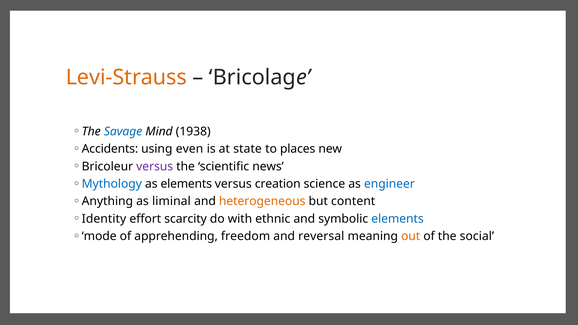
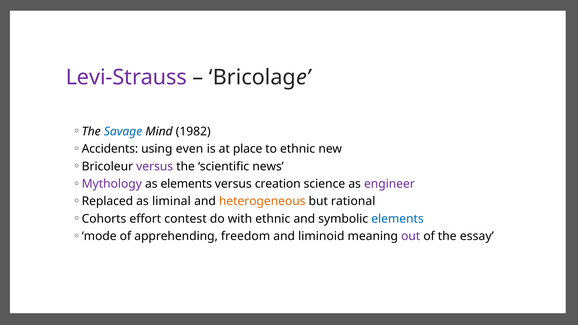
Levi-Strauss colour: orange -> purple
1938: 1938 -> 1982
state: state -> place
to places: places -> ethnic
Mythology colour: blue -> purple
engineer colour: blue -> purple
Anything: Anything -> Replaced
content: content -> rational
Identity: Identity -> Cohorts
scarcity: scarcity -> contest
reversal: reversal -> liminoid
out colour: orange -> purple
social: social -> essay
